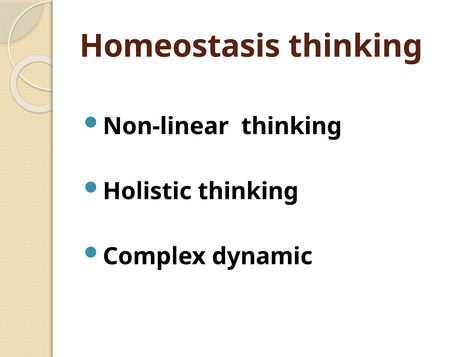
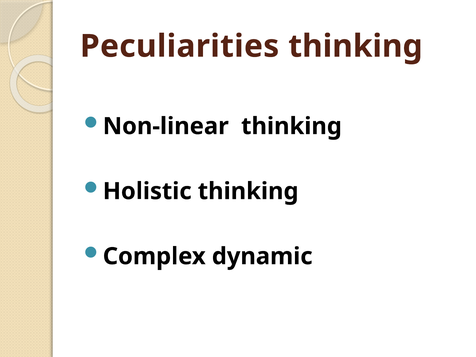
Homeostasis: Homeostasis -> Peculiarities
